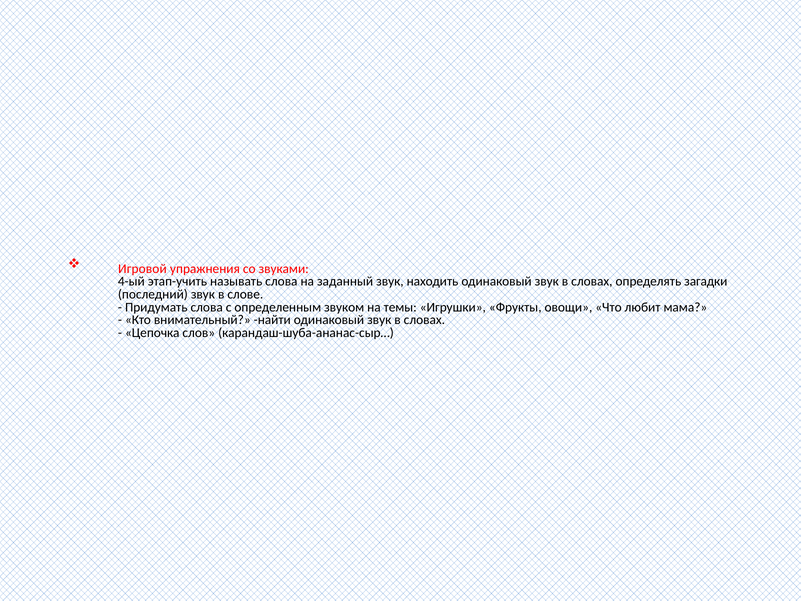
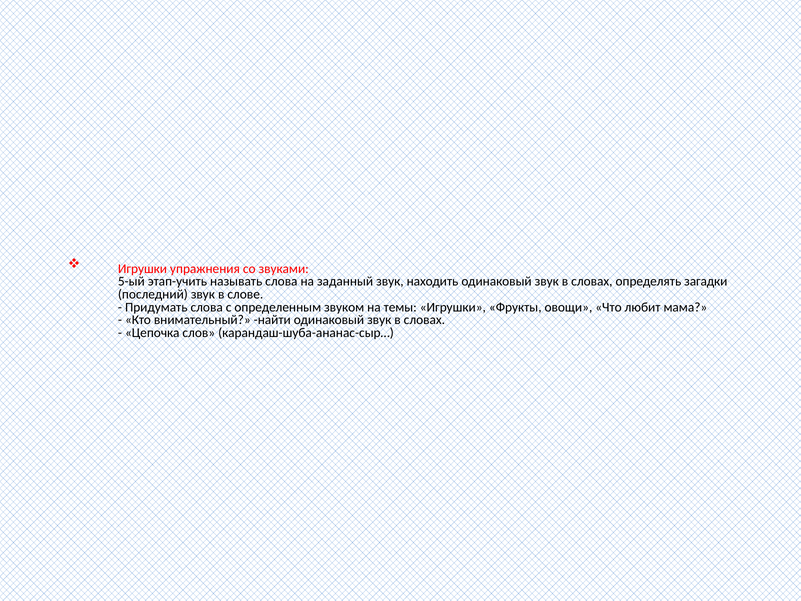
Игровой at (142, 269): Игровой -> Игрушки
4-ый: 4-ый -> 5-ый
